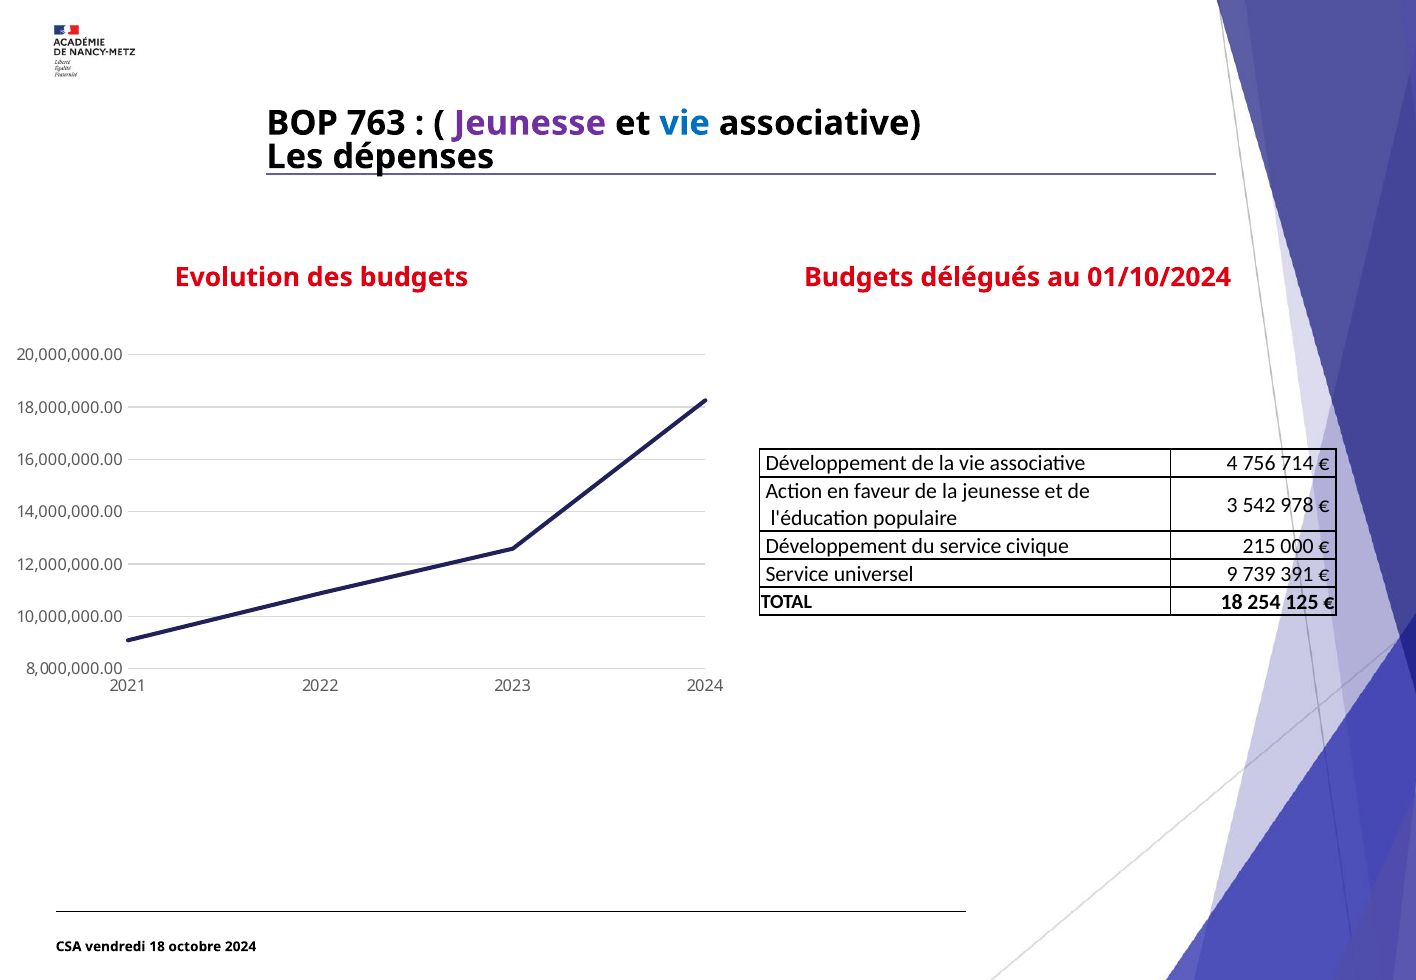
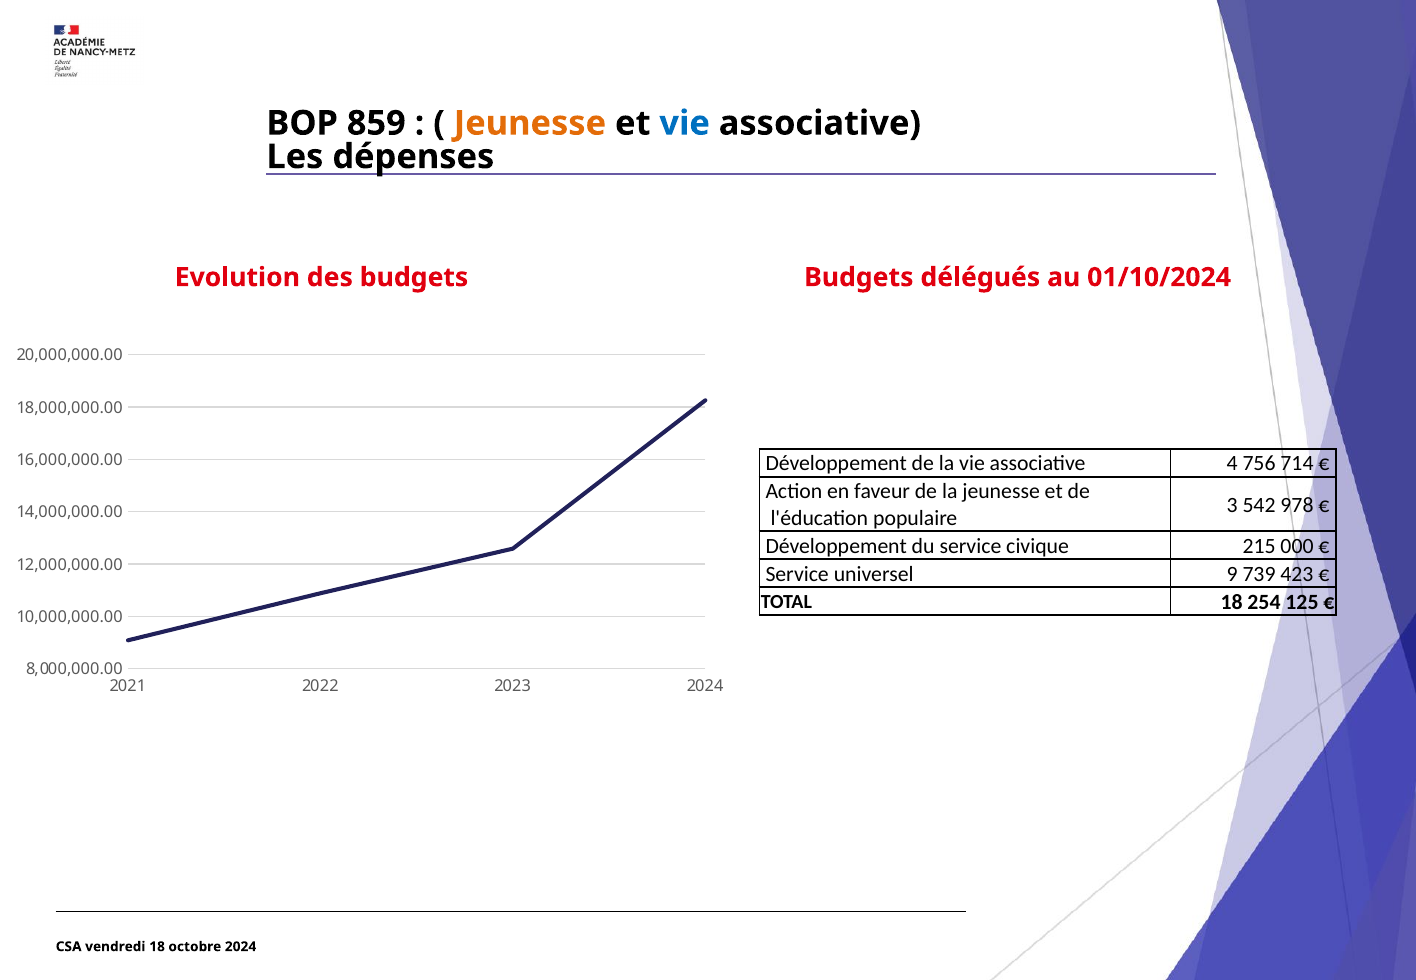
763: 763 -> 859
Jeunesse at (530, 123) colour: purple -> orange
391: 391 -> 423
